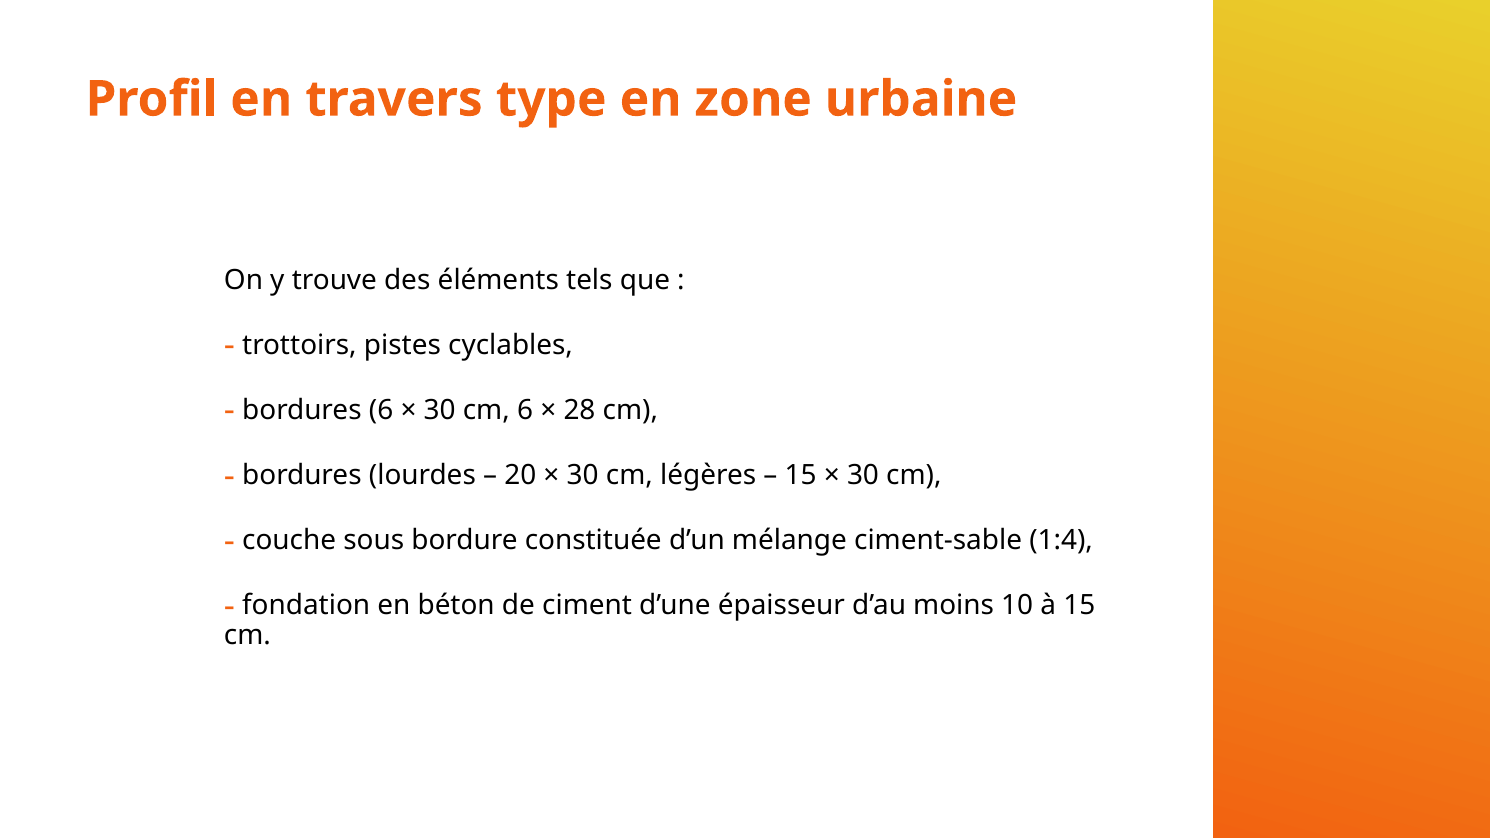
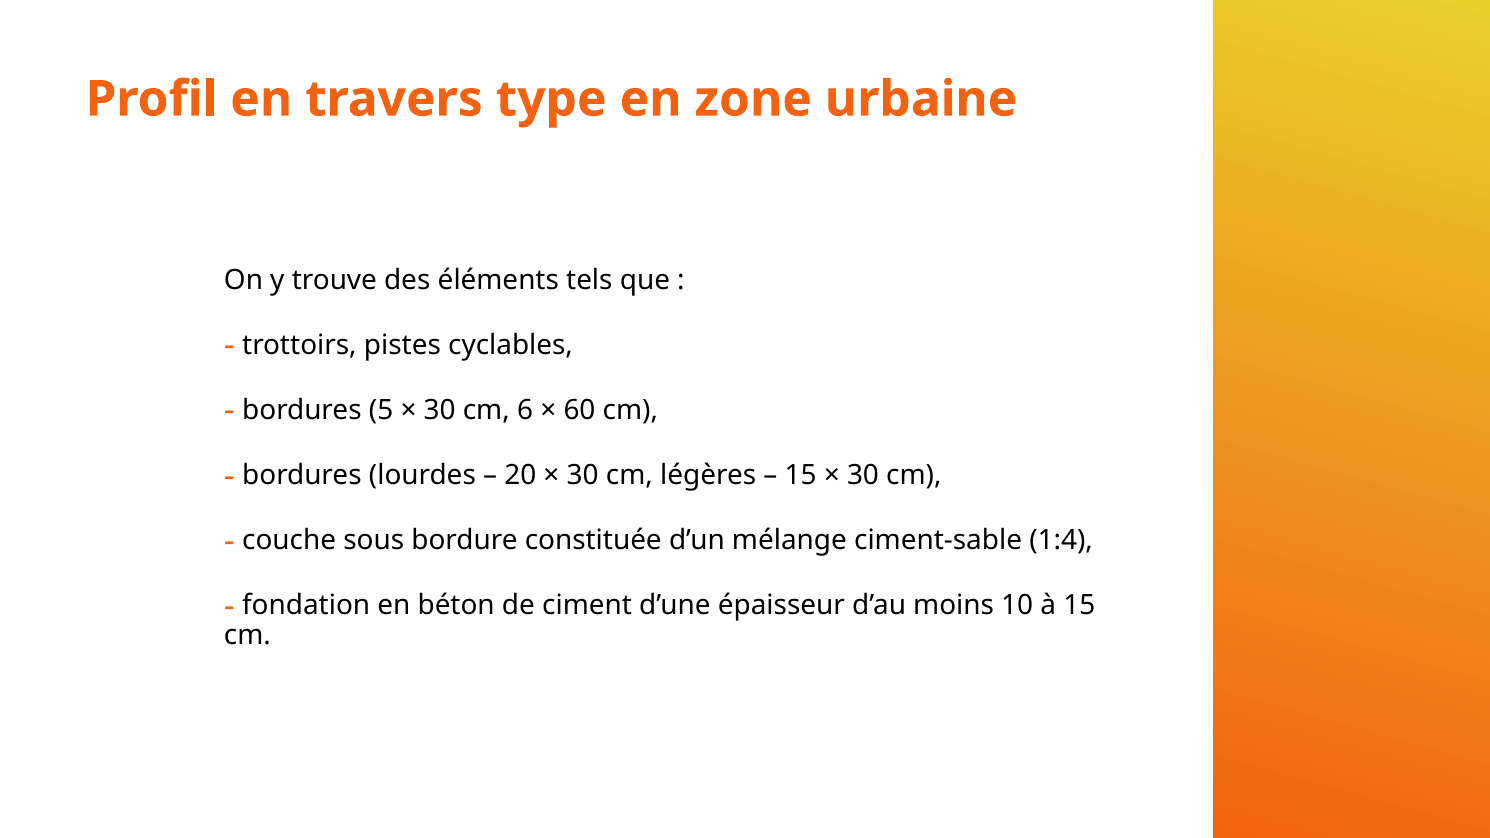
bordures 6: 6 -> 5
28: 28 -> 60
